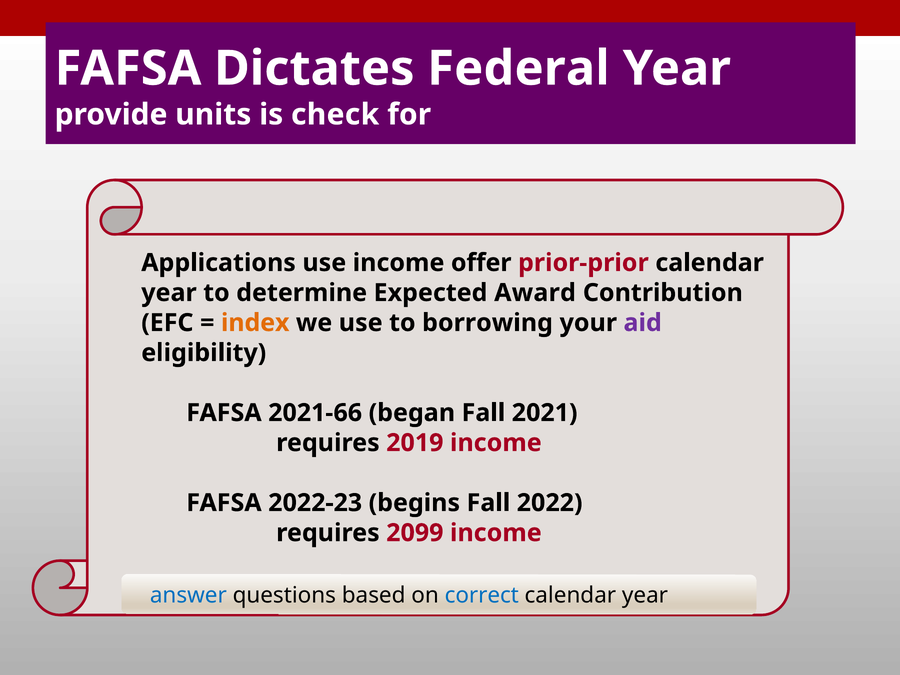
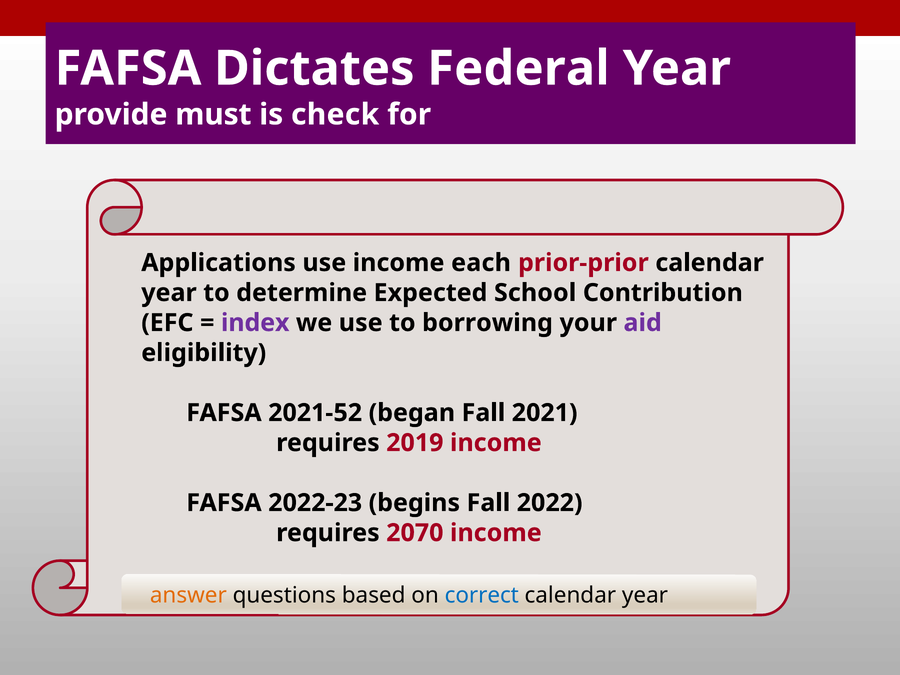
units: units -> must
offer: offer -> each
Award: Award -> School
index colour: orange -> purple
2021-66: 2021-66 -> 2021-52
2099: 2099 -> 2070
answer colour: blue -> orange
